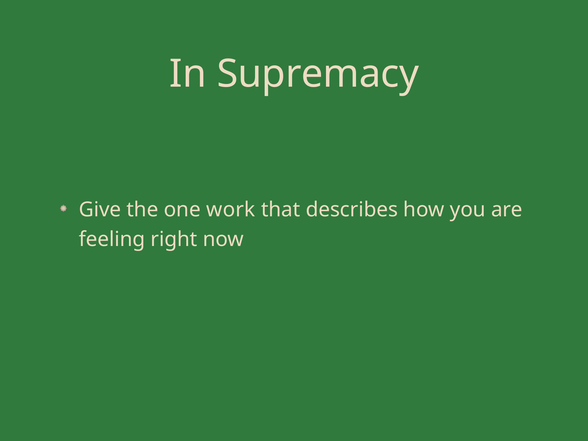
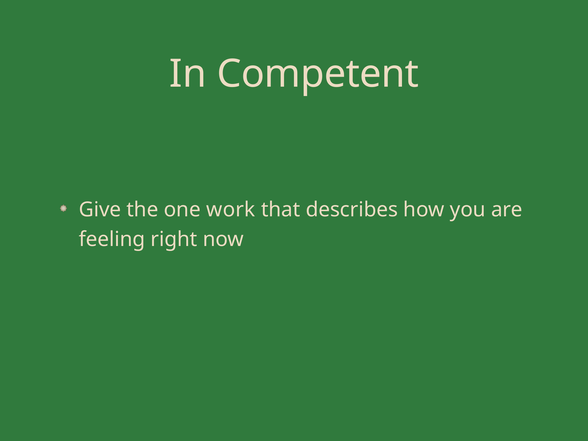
Supremacy: Supremacy -> Competent
